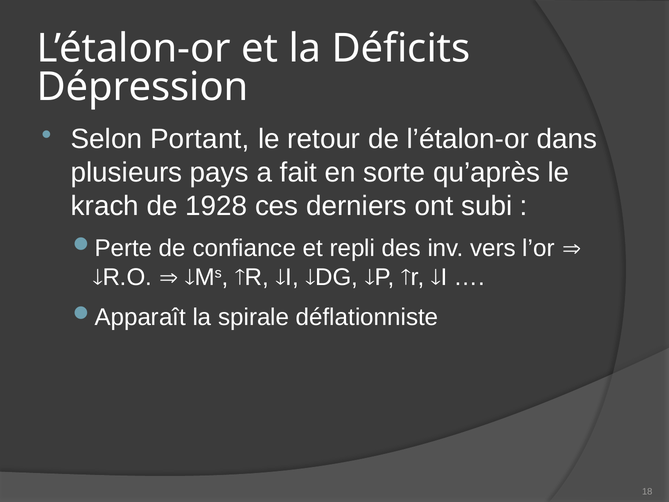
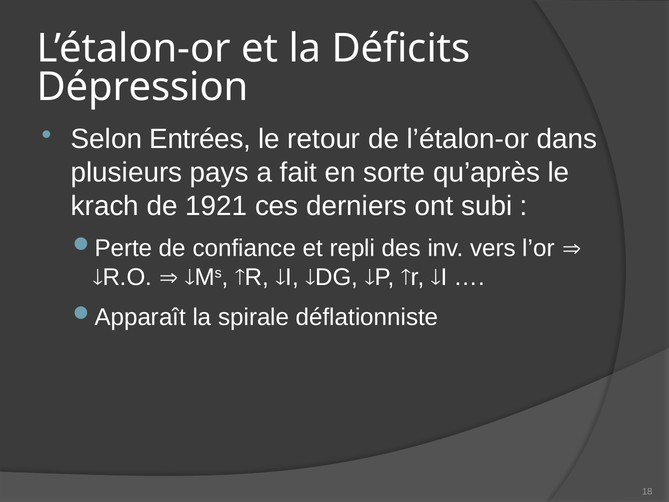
Portant: Portant -> Entrées
1928: 1928 -> 1921
